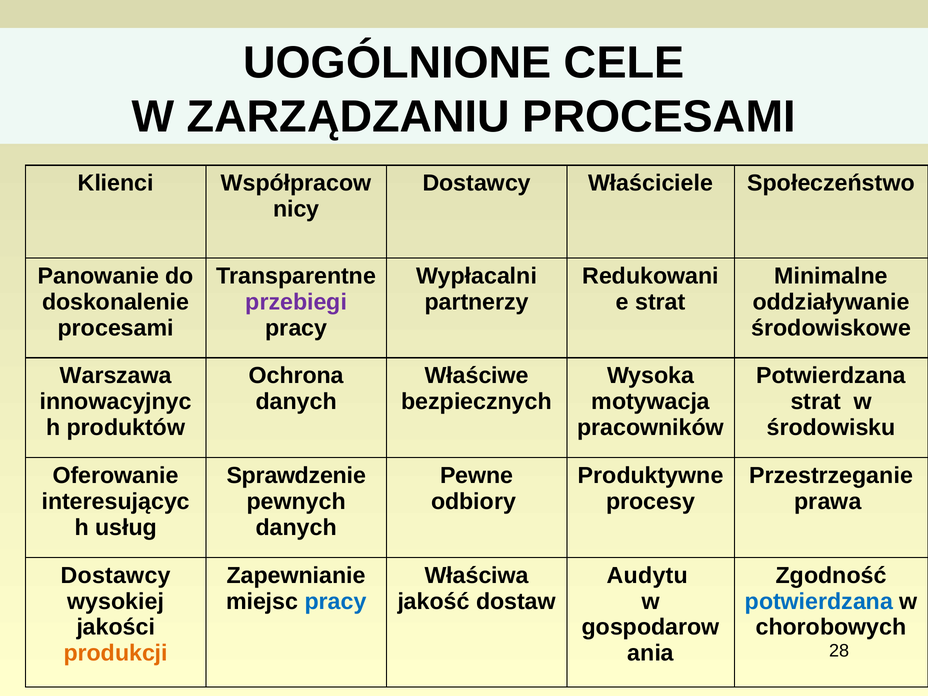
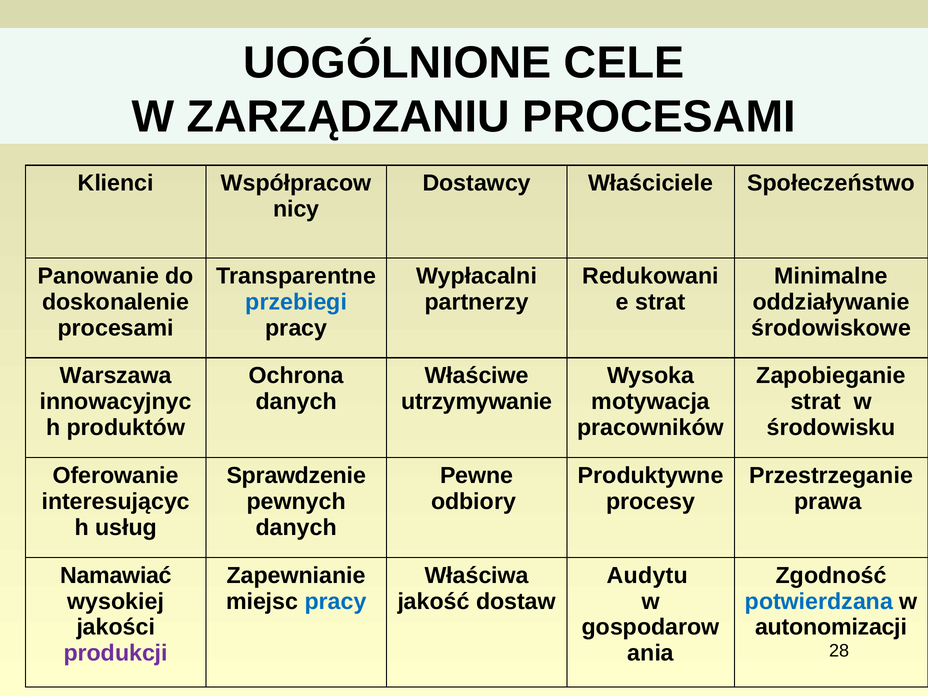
przebiegi colour: purple -> blue
Potwierdzana at (831, 376): Potwierdzana -> Zapobieganie
bezpiecznych: bezpiecznych -> utrzymywanie
Dostawcy at (116, 575): Dostawcy -> Namawiać
chorobowych: chorobowych -> autonomizacji
produkcji colour: orange -> purple
